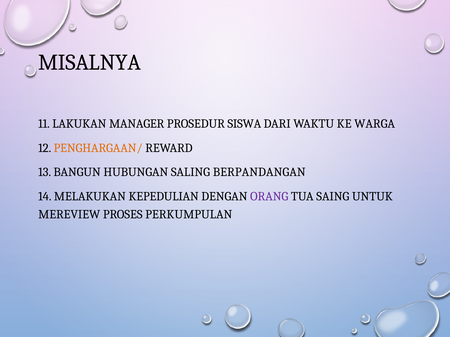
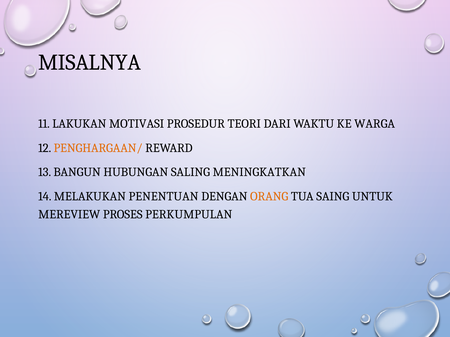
MANAGER: MANAGER -> MOTIVASI
SISWA: SISWA -> TEORI
BERPANDANGAN: BERPANDANGAN -> MENINGKATKAN
KEPEDULIAN: KEPEDULIAN -> PENENTUAN
ORANG colour: purple -> orange
